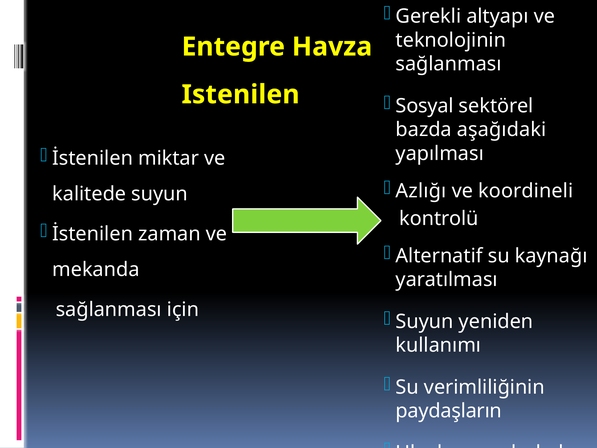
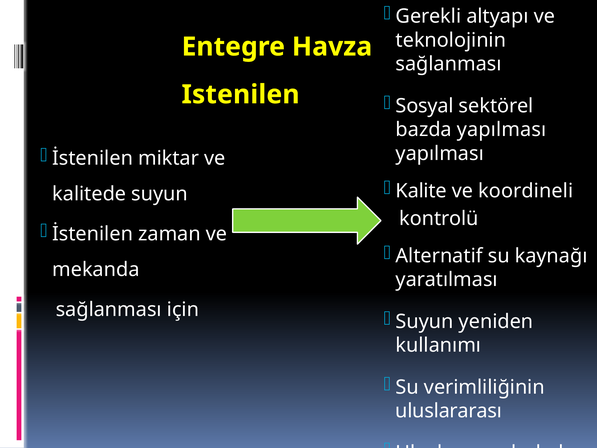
bazda aşağıdaki: aşağıdaki -> yapılması
Azlığı: Azlığı -> Kalite
paydaşların at (449, 411): paydaşların -> uluslararası
